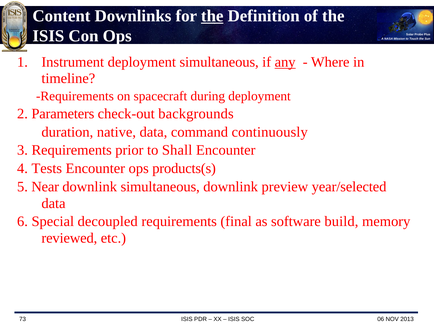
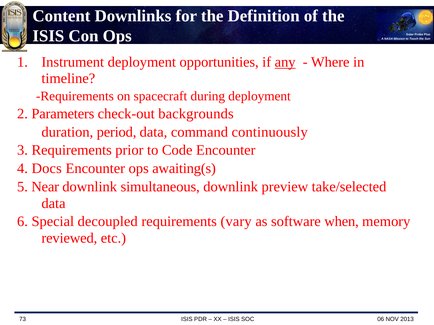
the at (212, 16) underline: present -> none
deployment simultaneous: simultaneous -> opportunities
native: native -> period
Shall: Shall -> Code
Tests: Tests -> Docs
products(s: products(s -> awaiting(s
year/selected: year/selected -> take/selected
final: final -> vary
build: build -> when
